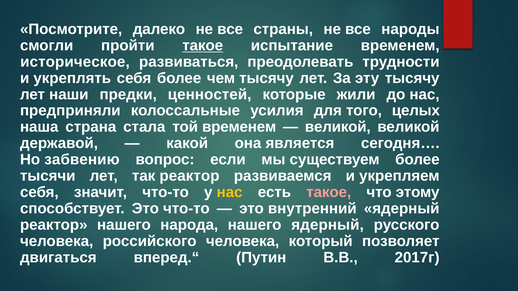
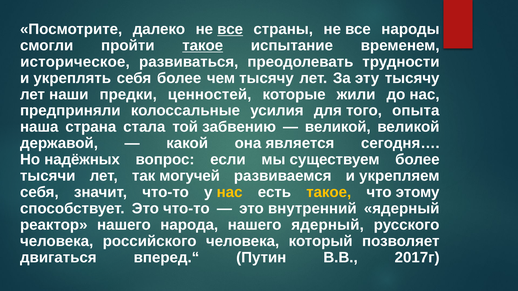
все at (230, 29) underline: none -> present
целых: целых -> опыта
той временем: временем -> забвению
забвению: забвению -> надёжных
так реактор: реактор -> могучей
такое at (329, 192) colour: pink -> yellow
